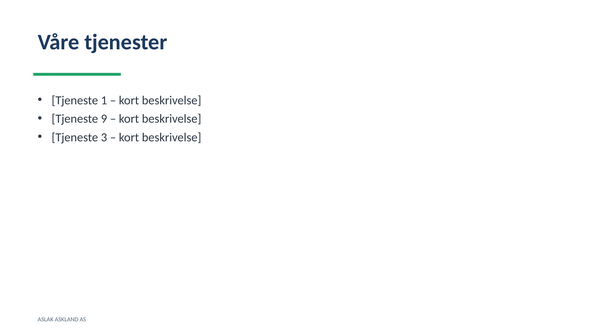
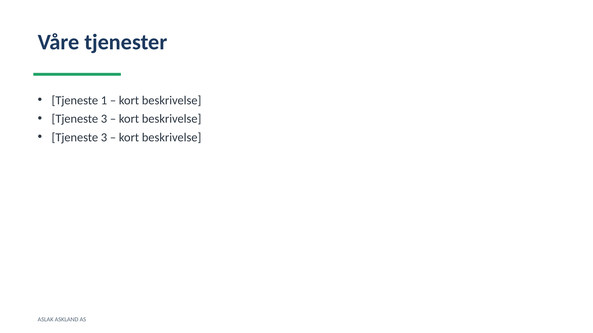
9 at (104, 119): 9 -> 3
